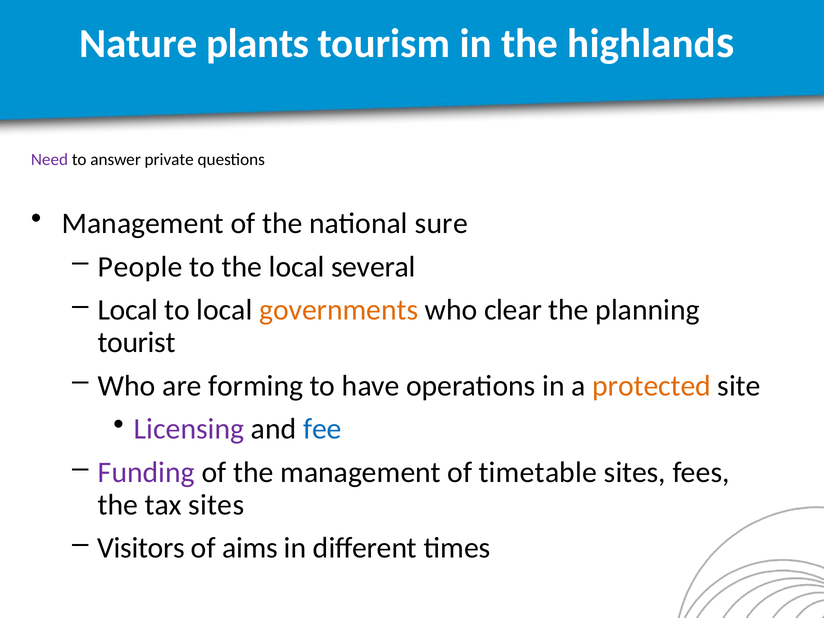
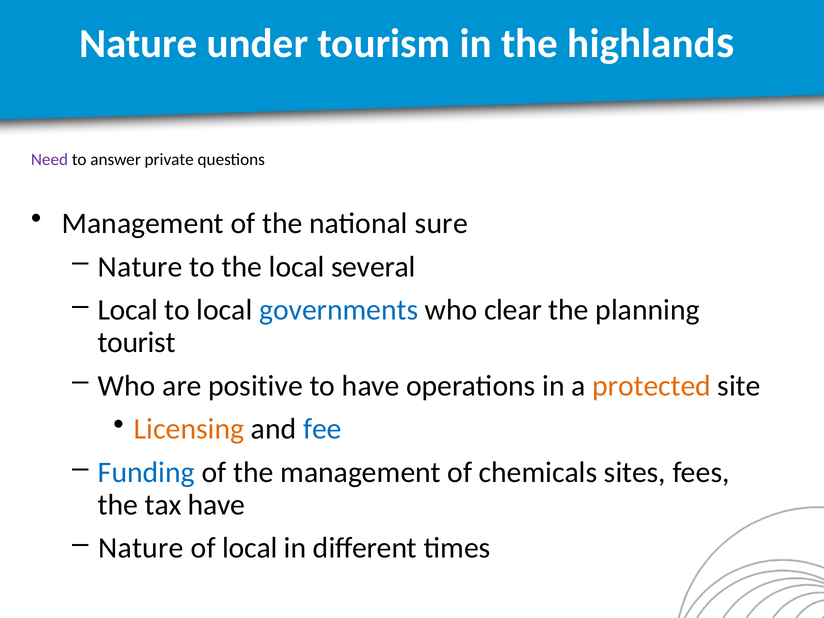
plants: plants -> under
People at (140, 267): People -> Nature
governments colour: orange -> blue
forming: forming -> positive
Licensing colour: purple -> orange
Funding colour: purple -> blue
timetable: timetable -> chemicals
tax sites: sites -> have
Visitors at (141, 548): Visitors -> Nature
of aims: aims -> local
